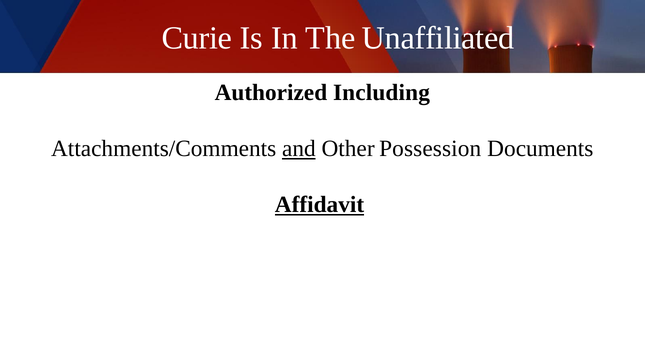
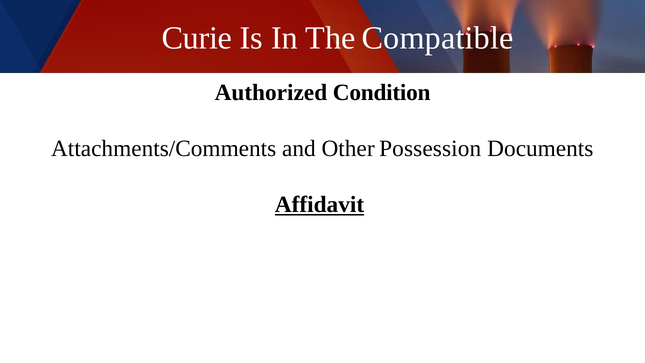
Unaffiliated: Unaffiliated -> Compatible
Including: Including -> Condition
and underline: present -> none
